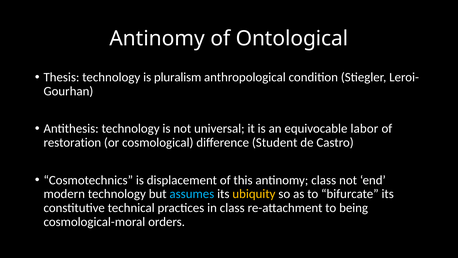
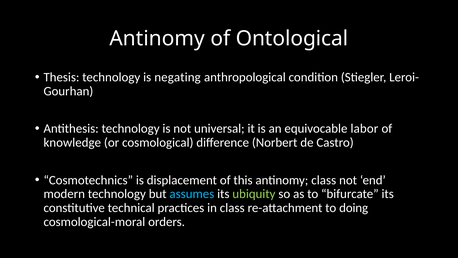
pluralism: pluralism -> negating
restoration: restoration -> knowledge
Student: Student -> Norbert
ubiquity colour: yellow -> light green
being: being -> doing
